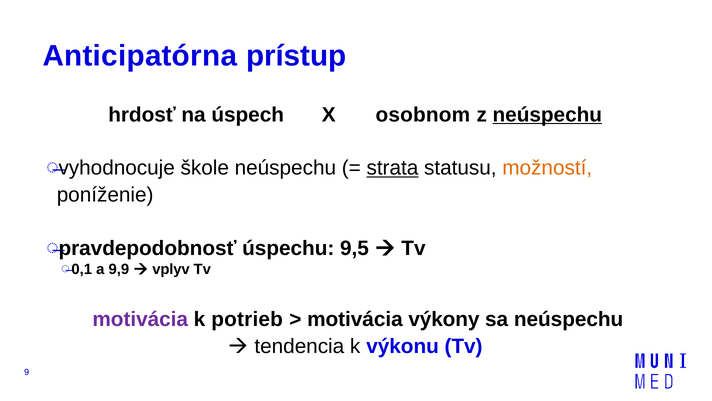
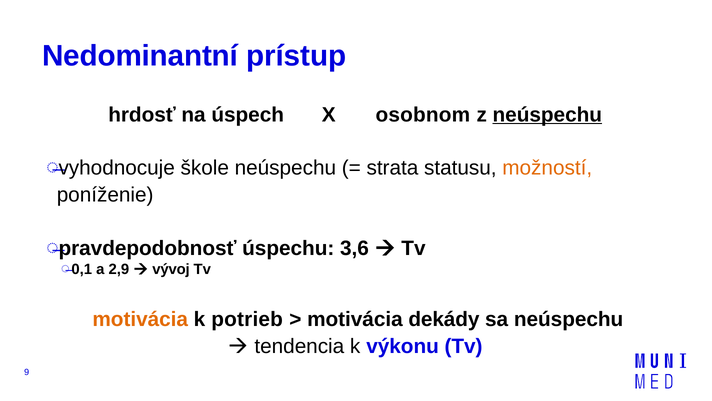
Anticipatórna: Anticipatórna -> Nedominantní
strata underline: present -> none
9,5: 9,5 -> 3,6
9,9: 9,9 -> 2,9
vplyv: vplyv -> vývoj
motivácia at (140, 319) colour: purple -> orange
výkony: výkony -> dekády
